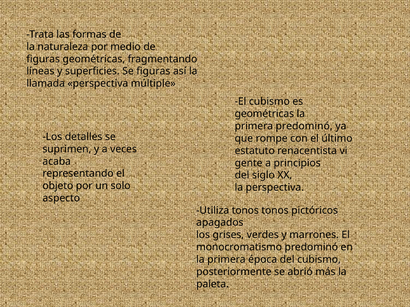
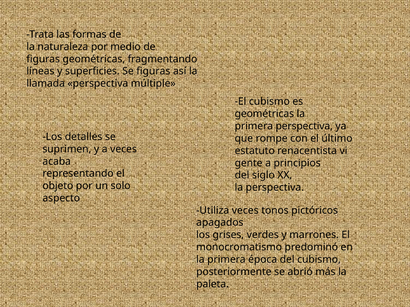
primera predominó: predominó -> perspectiva
Utiliza tonos: tonos -> veces
